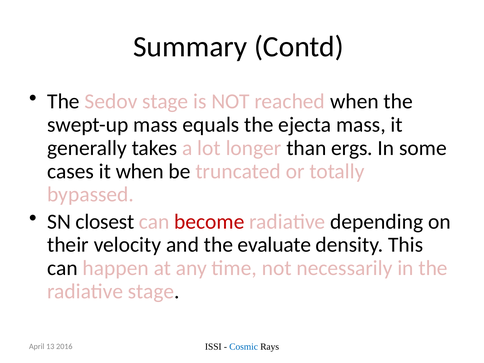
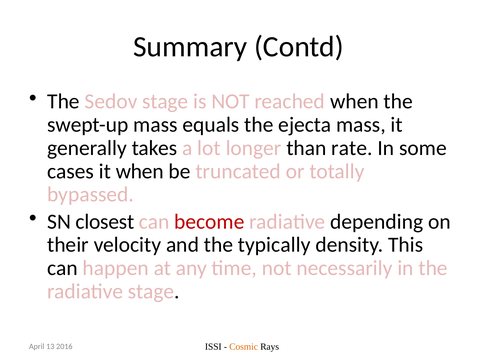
ergs: ergs -> rate
evaluate: evaluate -> typically
Cosmic colour: blue -> orange
